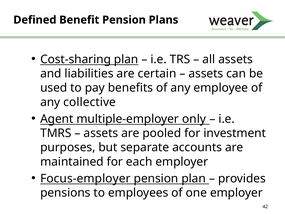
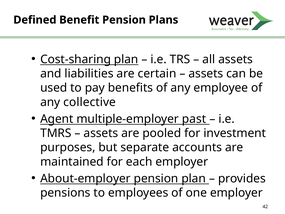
only: only -> past
Focus-employer: Focus-employer -> About-employer
